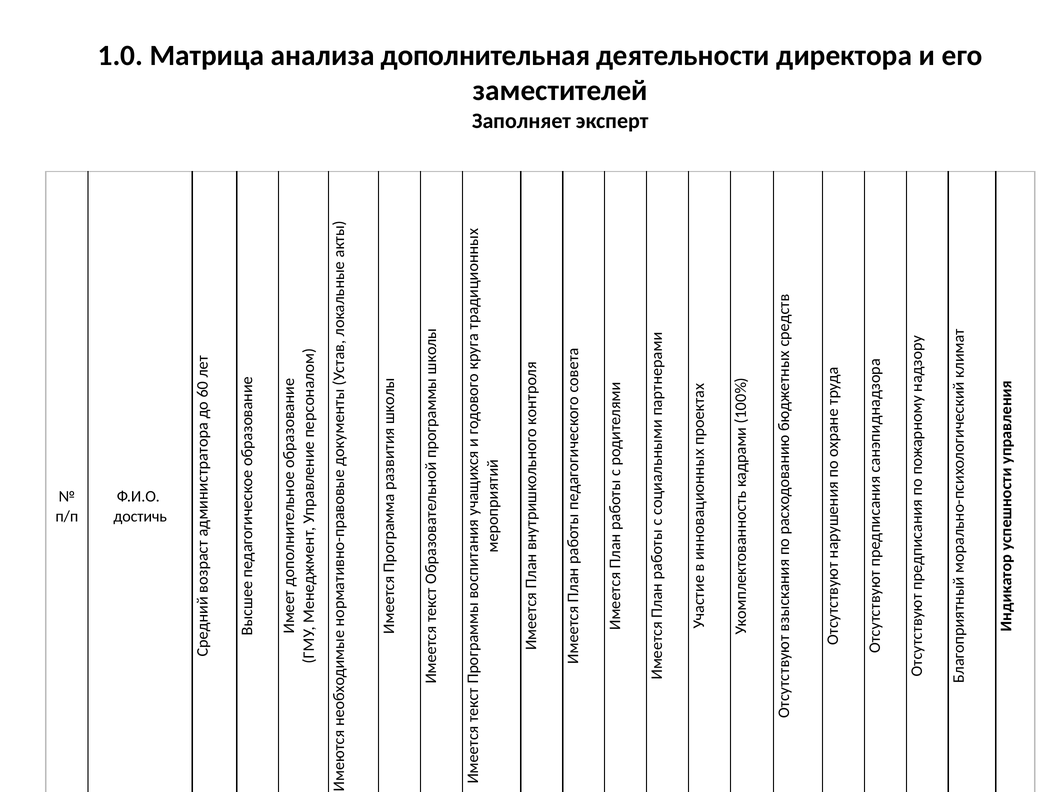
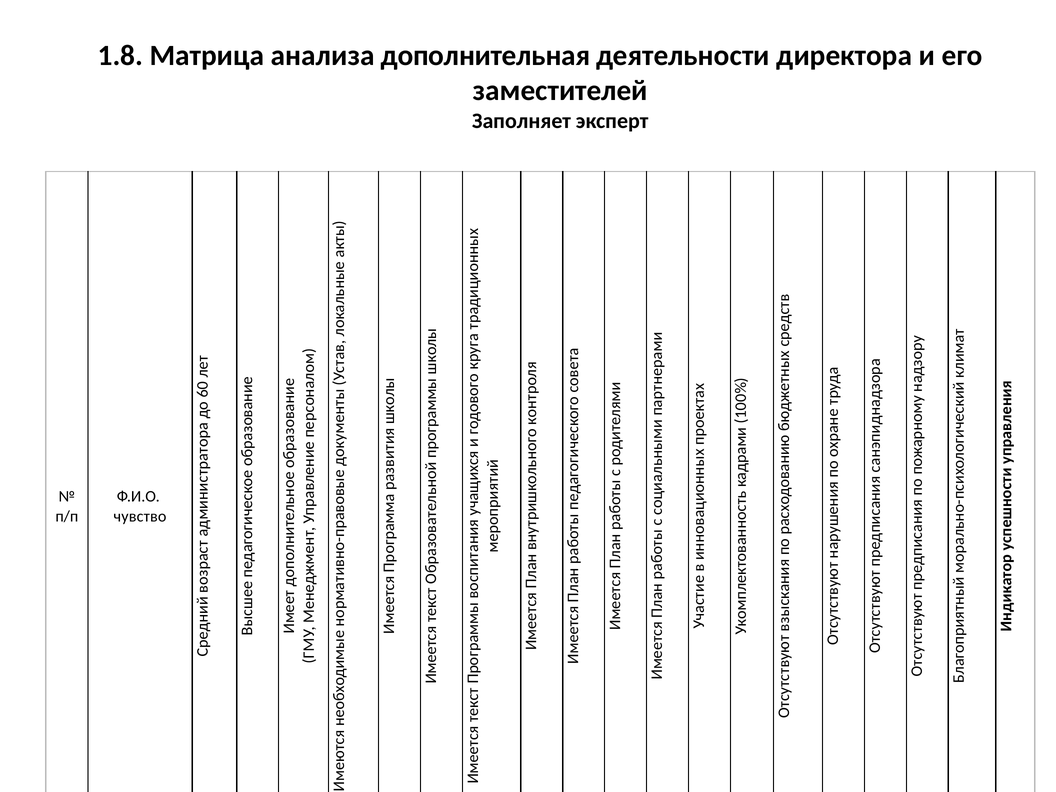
1.0: 1.0 -> 1.8
достичь: достичь -> чувство
